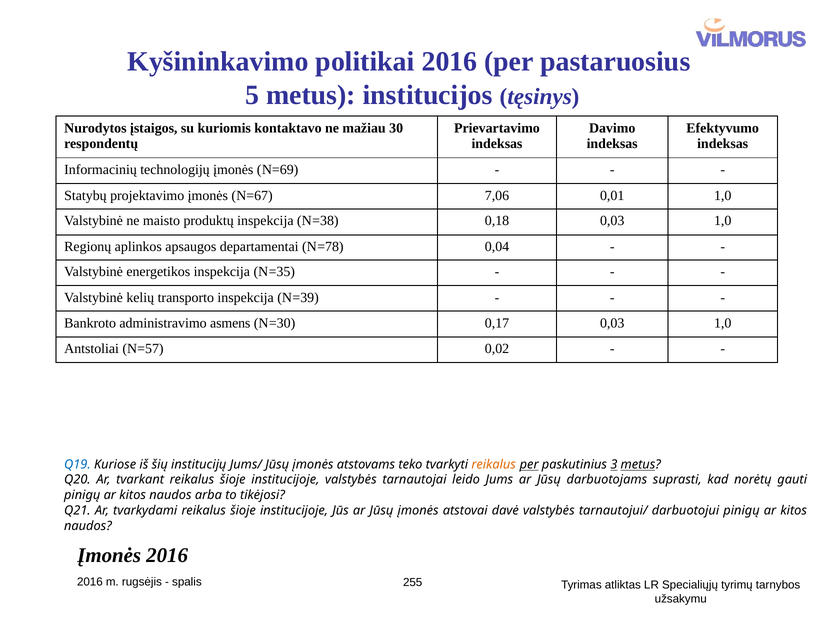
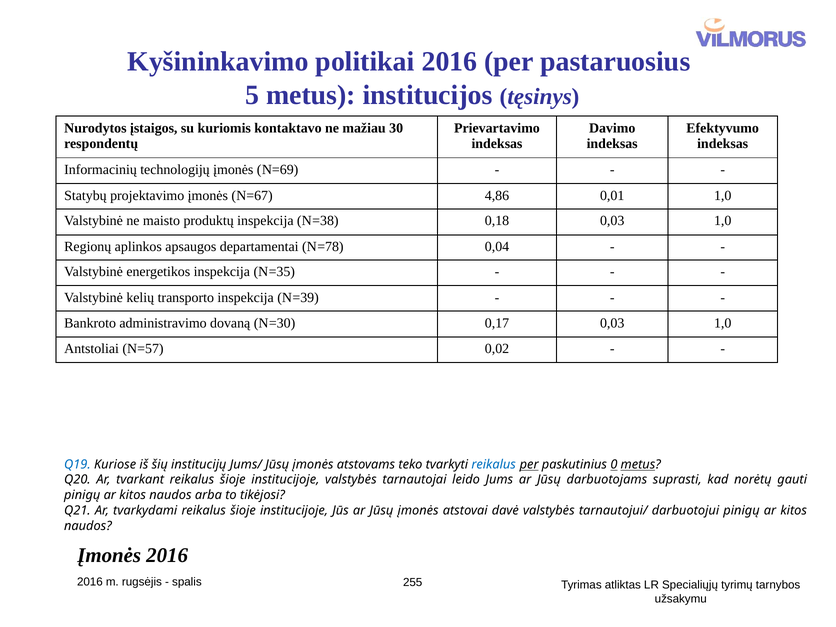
7,06: 7,06 -> 4,86
asmens: asmens -> dovaną
reikalus at (494, 464) colour: orange -> blue
3: 3 -> 0
